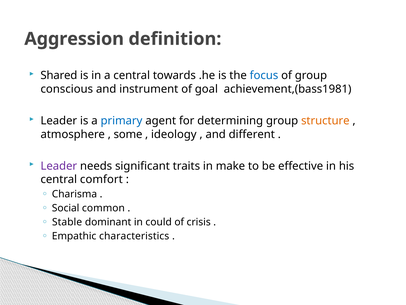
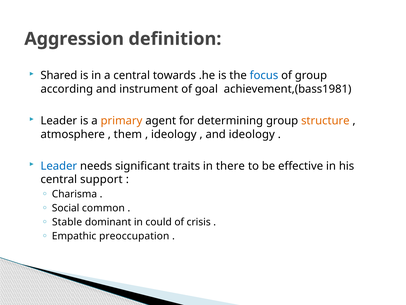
conscious: conscious -> according
primary colour: blue -> orange
some: some -> them
and different: different -> ideology
Leader at (59, 166) colour: purple -> blue
make: make -> there
comfort: comfort -> support
characteristics: characteristics -> preoccupation
